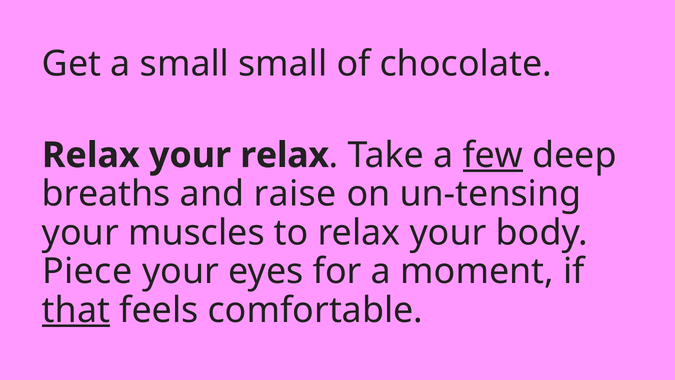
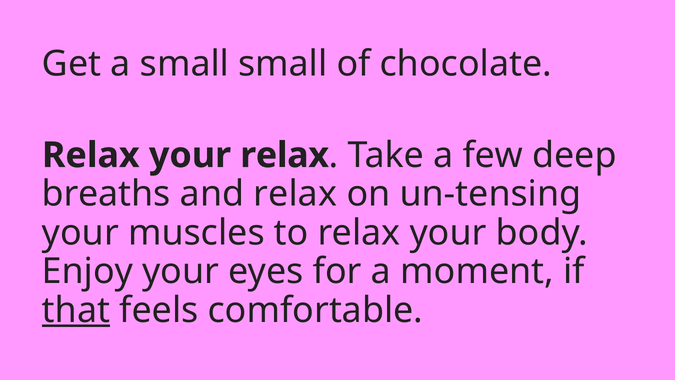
few underline: present -> none
and raise: raise -> relax
Piece: Piece -> Enjoy
